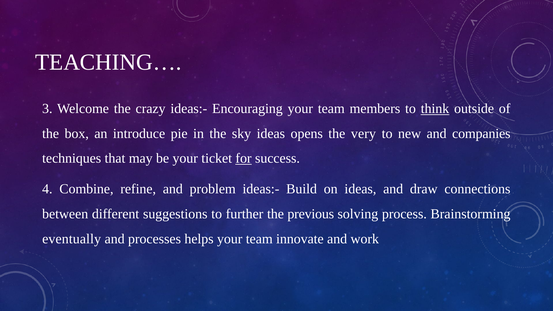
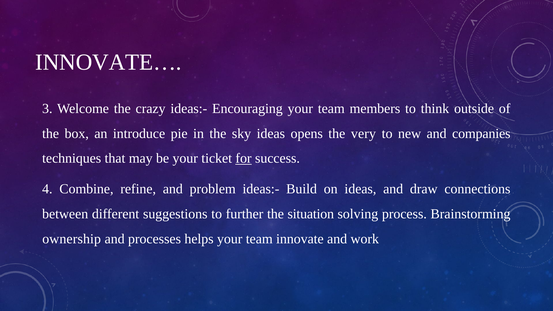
TEACHING…: TEACHING… -> INNOVATE…
think underline: present -> none
previous: previous -> situation
eventually: eventually -> ownership
